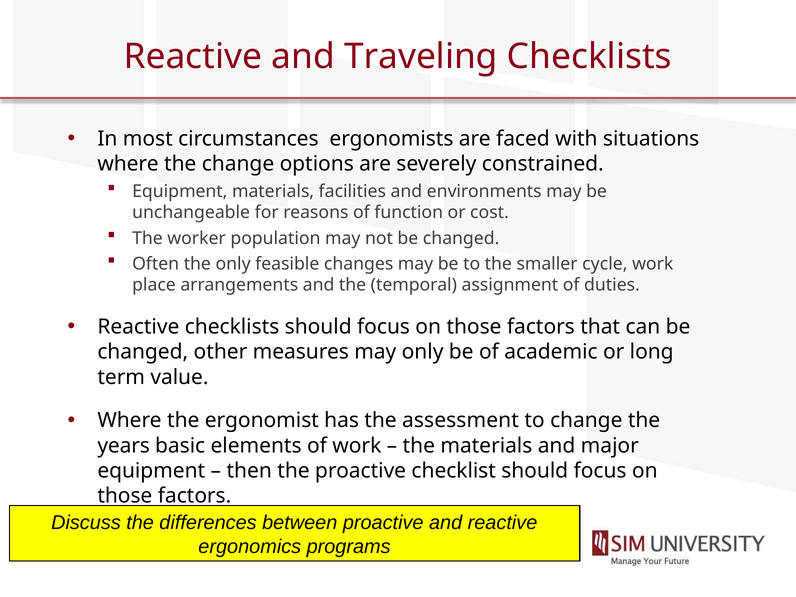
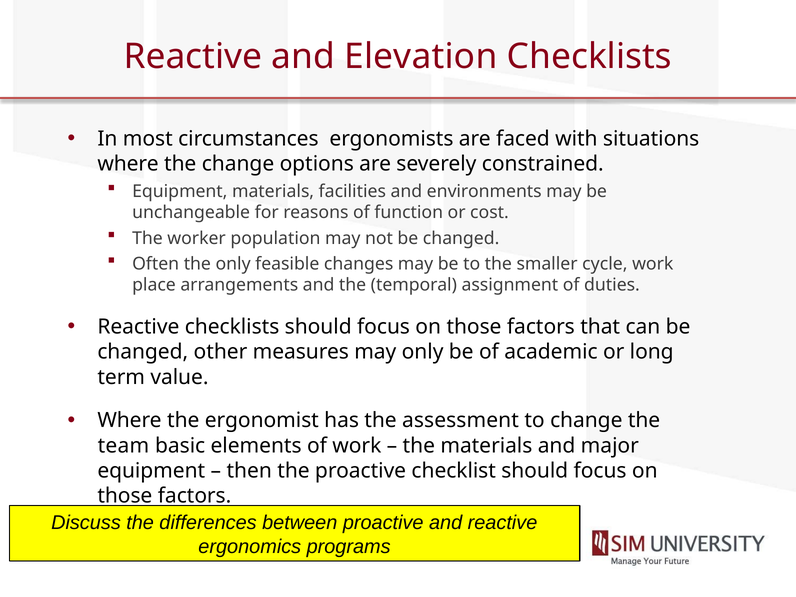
Traveling: Traveling -> Elevation
years: years -> team
